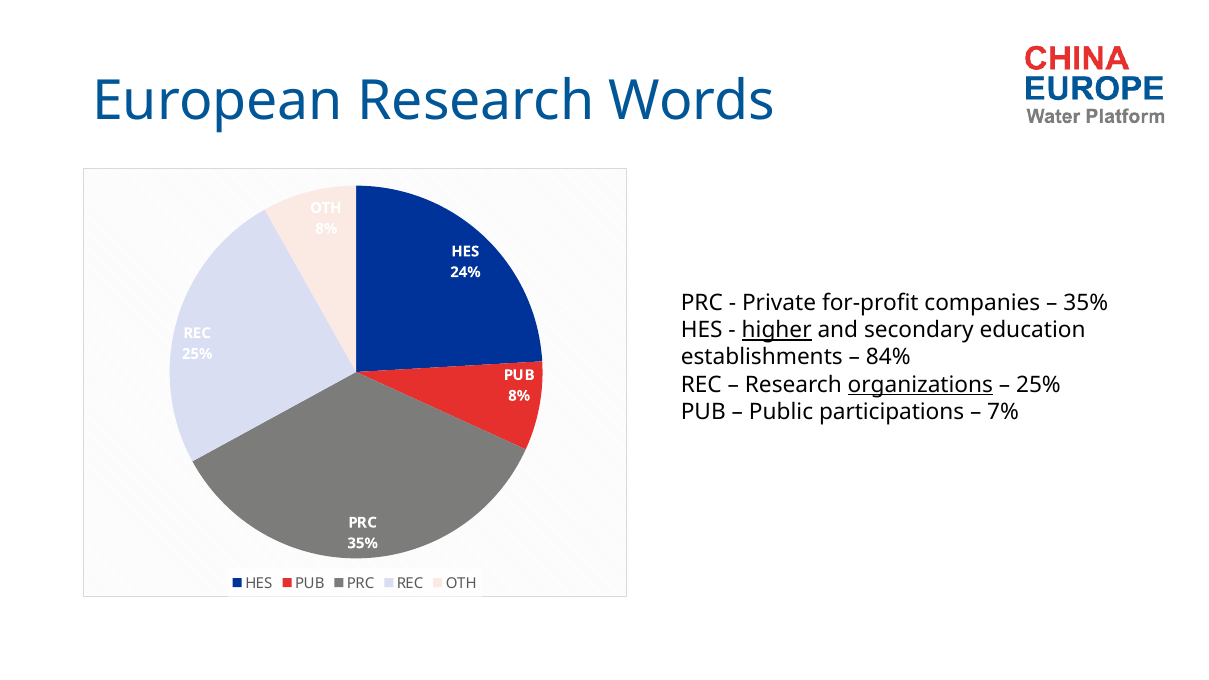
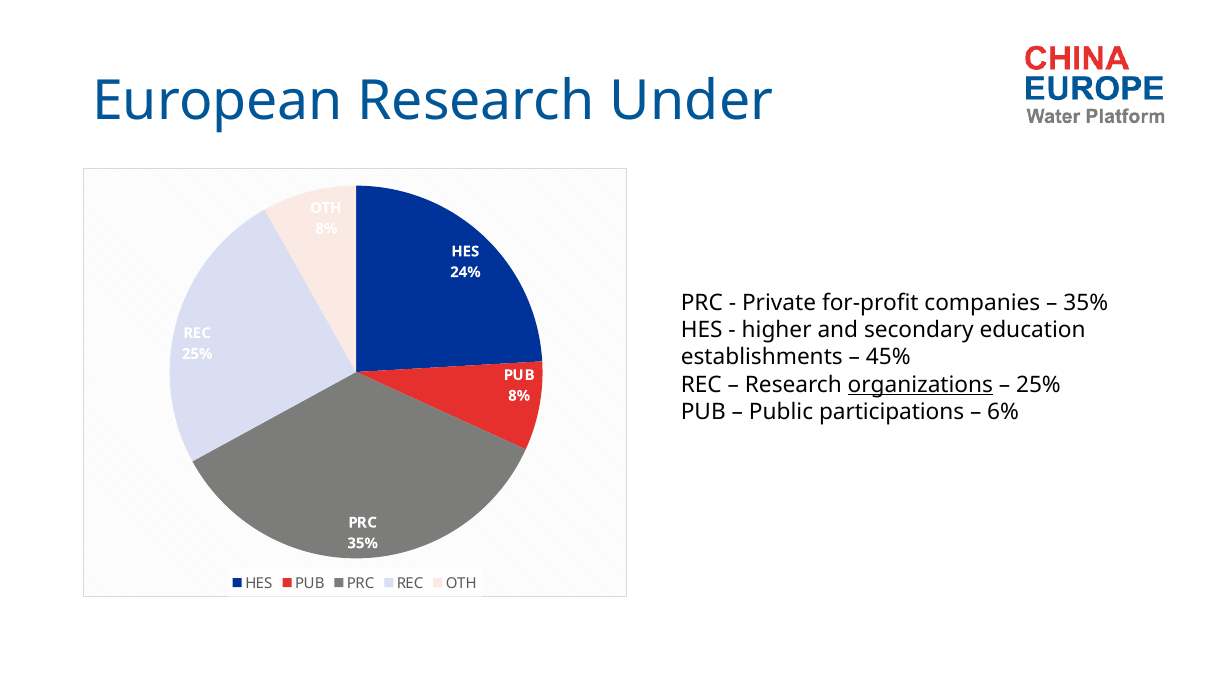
Words: Words -> Under
higher underline: present -> none
84%: 84% -> 45%
7%: 7% -> 6%
